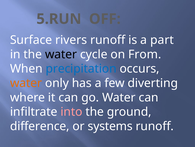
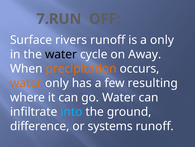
5.RUN: 5.RUN -> 7.RUN
a part: part -> only
From: From -> Away
precipitation colour: blue -> orange
diverting: diverting -> resulting
into colour: pink -> light blue
